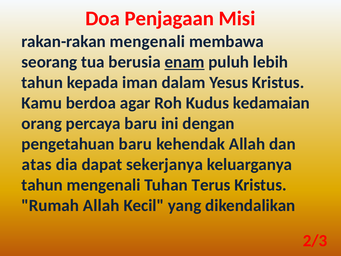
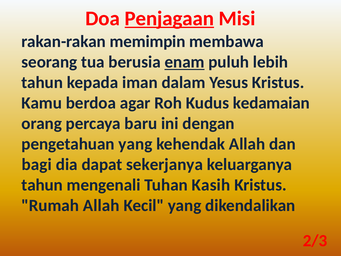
Penjagaan underline: none -> present
rakan-rakan mengenali: mengenali -> memimpin
pengetahuan baru: baru -> yang
atas: atas -> bagi
Terus: Terus -> Kasih
